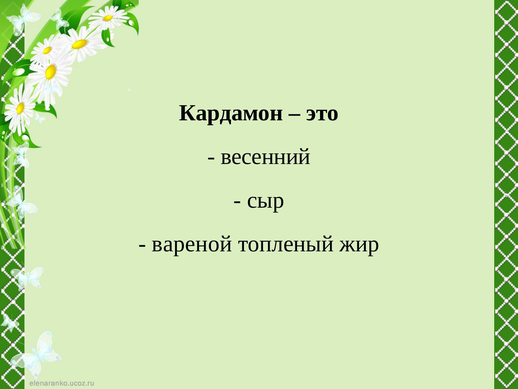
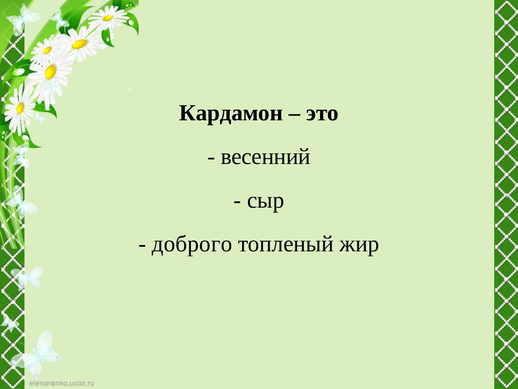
вареной: вареной -> доброго
